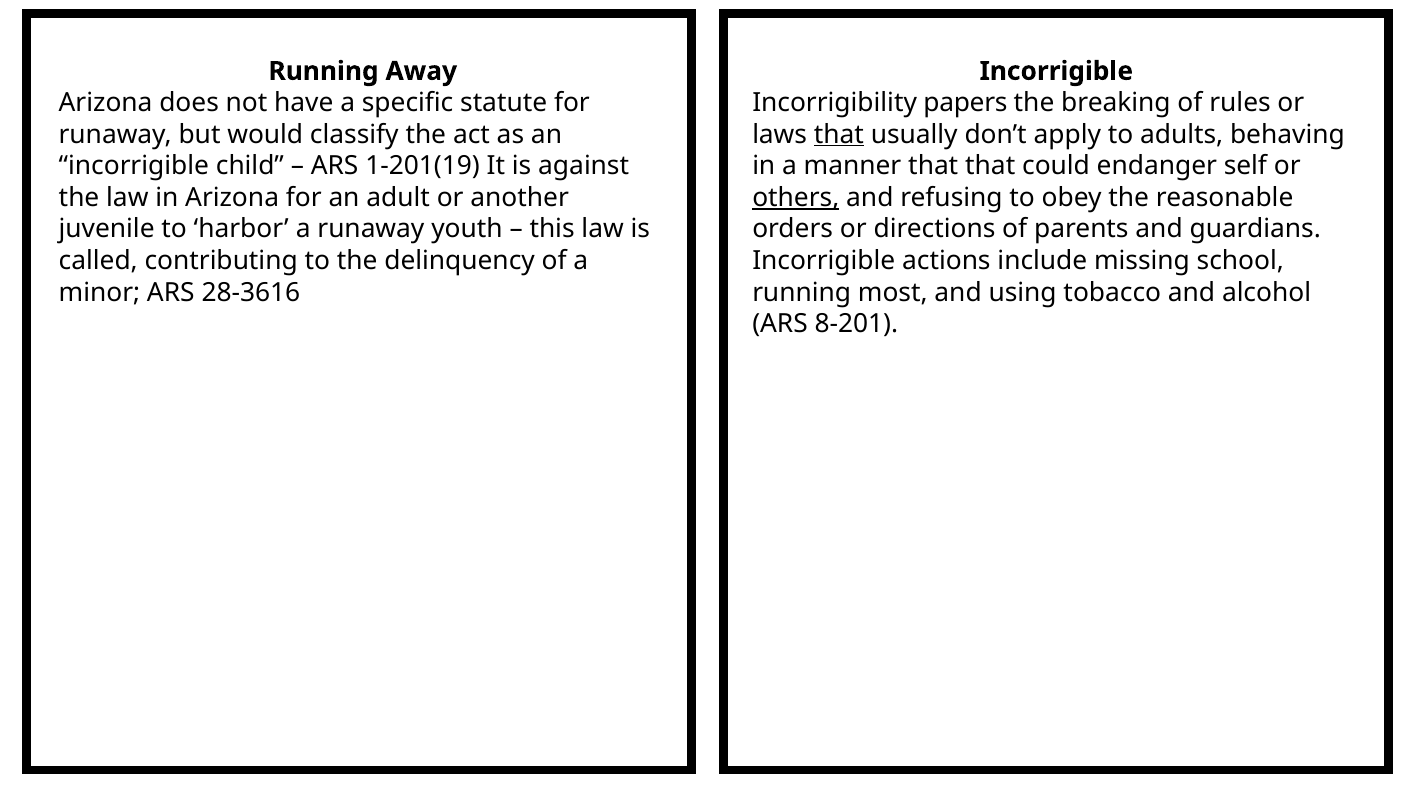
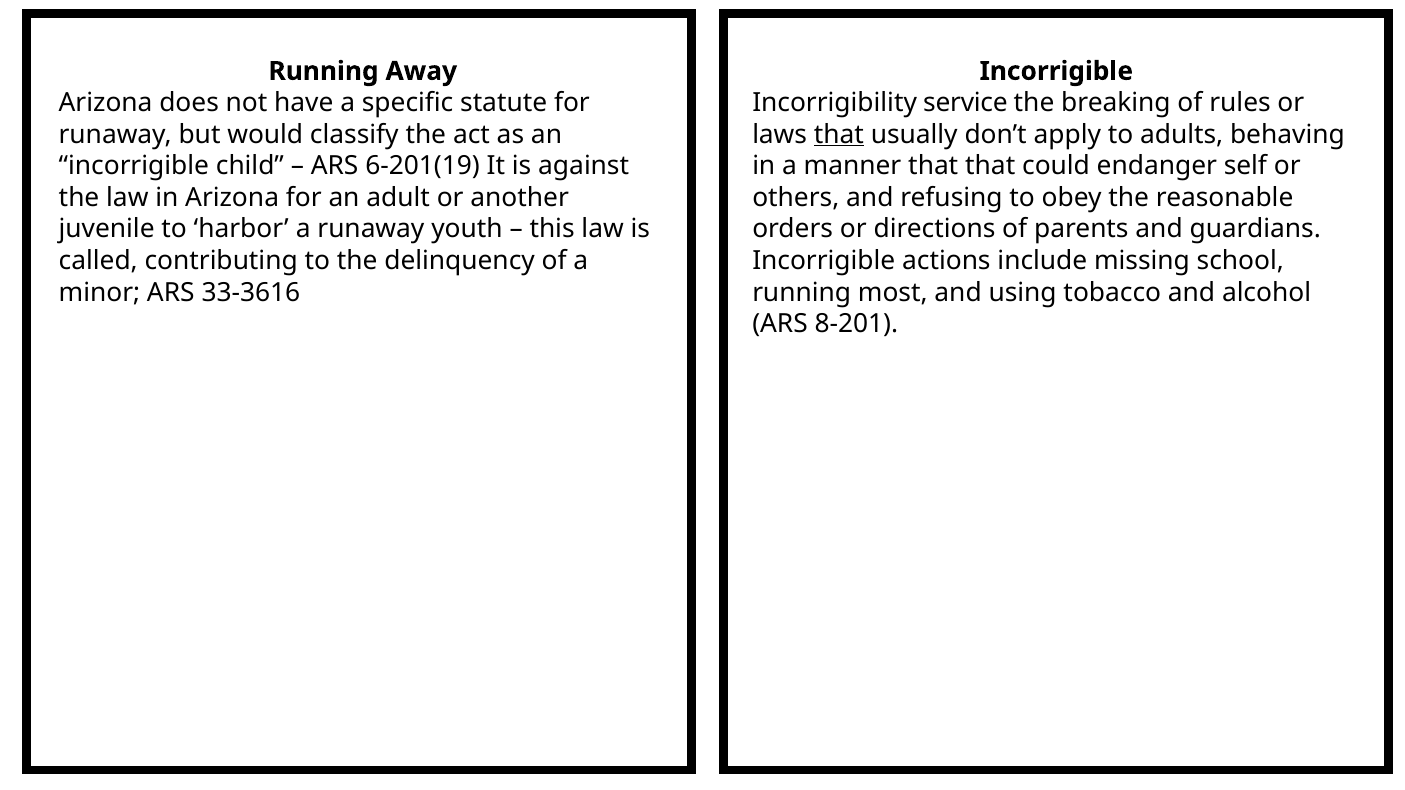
papers: papers -> service
1-201(19: 1-201(19 -> 6-201(19
others underline: present -> none
28-3616: 28-3616 -> 33-3616
